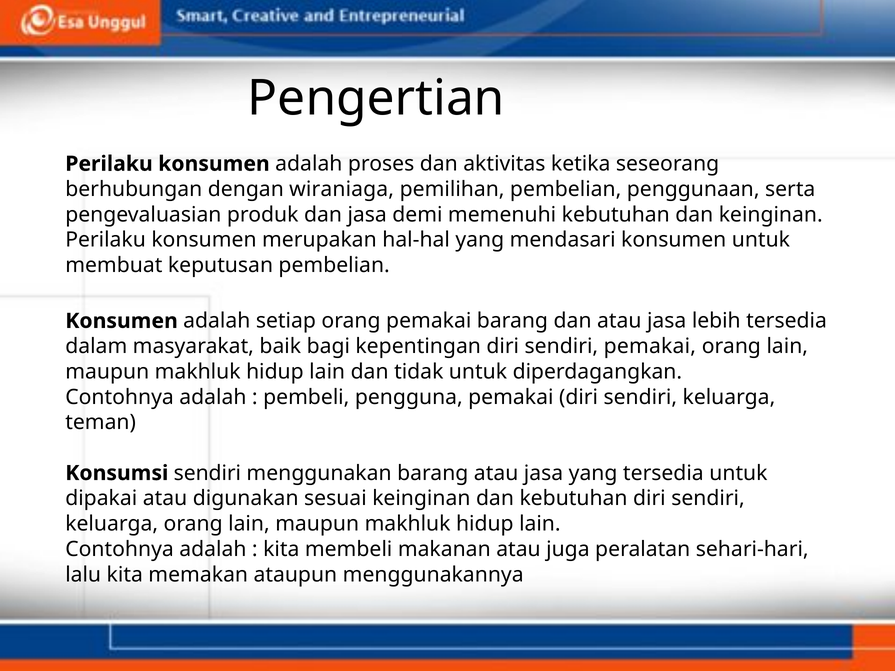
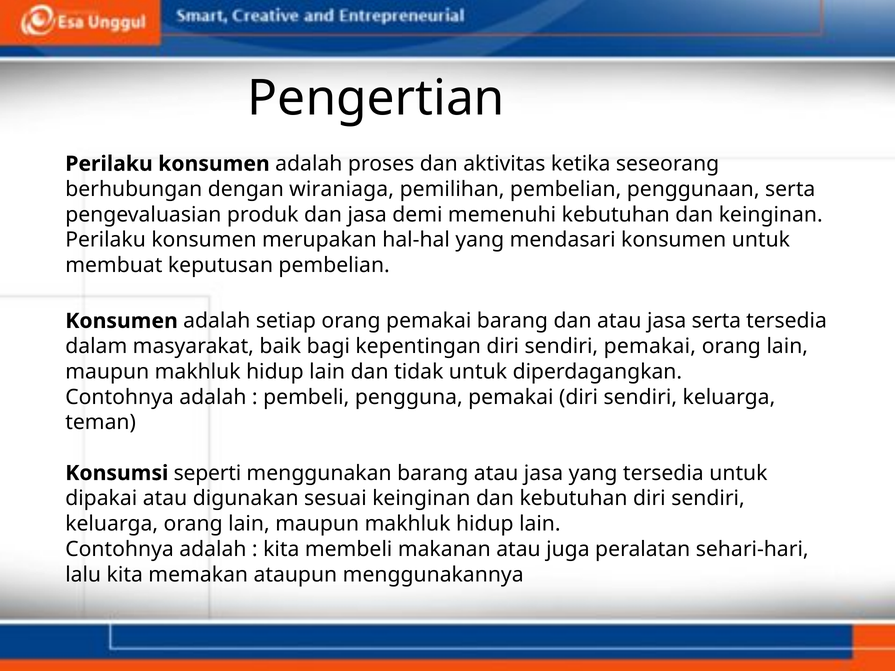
jasa lebih: lebih -> serta
Konsumsi sendiri: sendiri -> seperti
